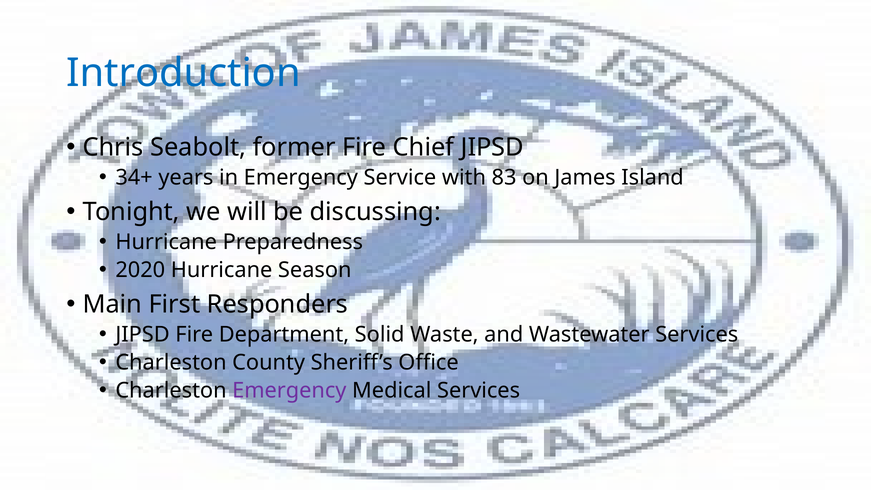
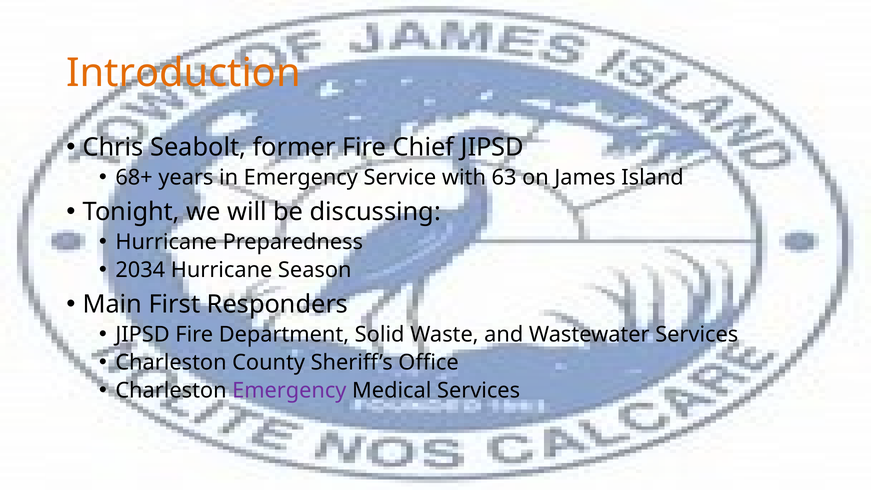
Introduction colour: blue -> orange
34+: 34+ -> 68+
83: 83 -> 63
2020: 2020 -> 2034
